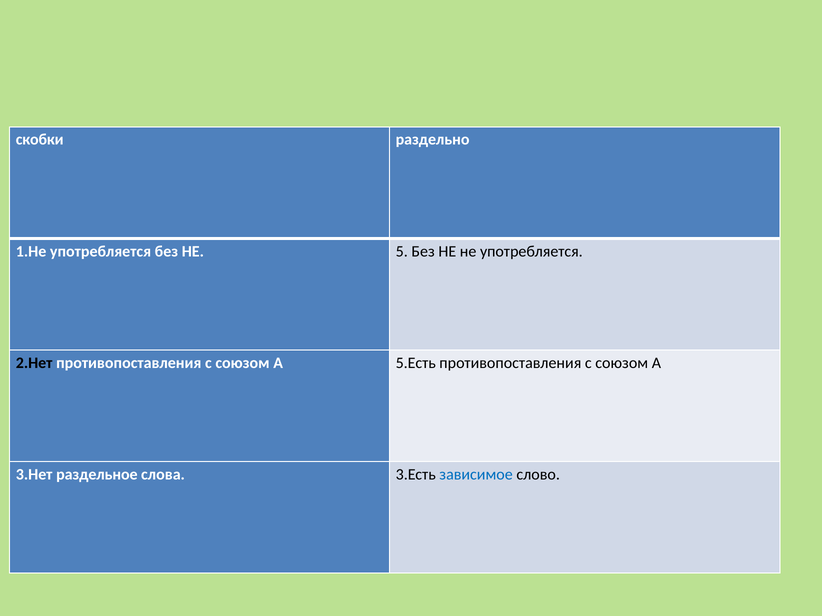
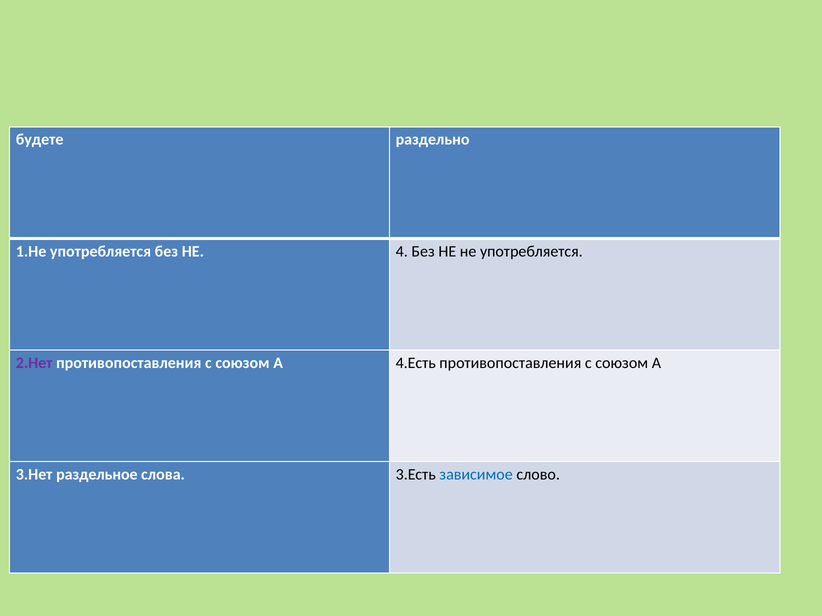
скобки: скобки -> будете
5: 5 -> 4
2.Нет colour: black -> purple
5.Есть: 5.Есть -> 4.Есть
